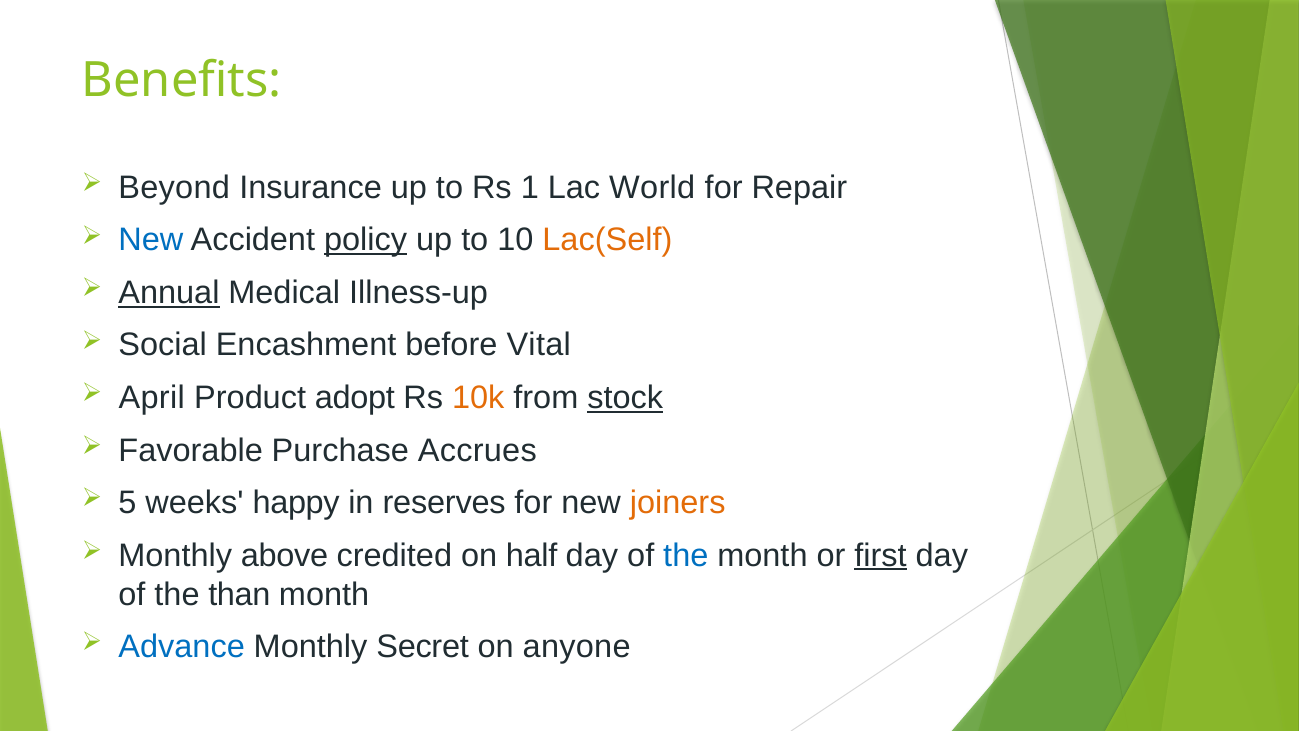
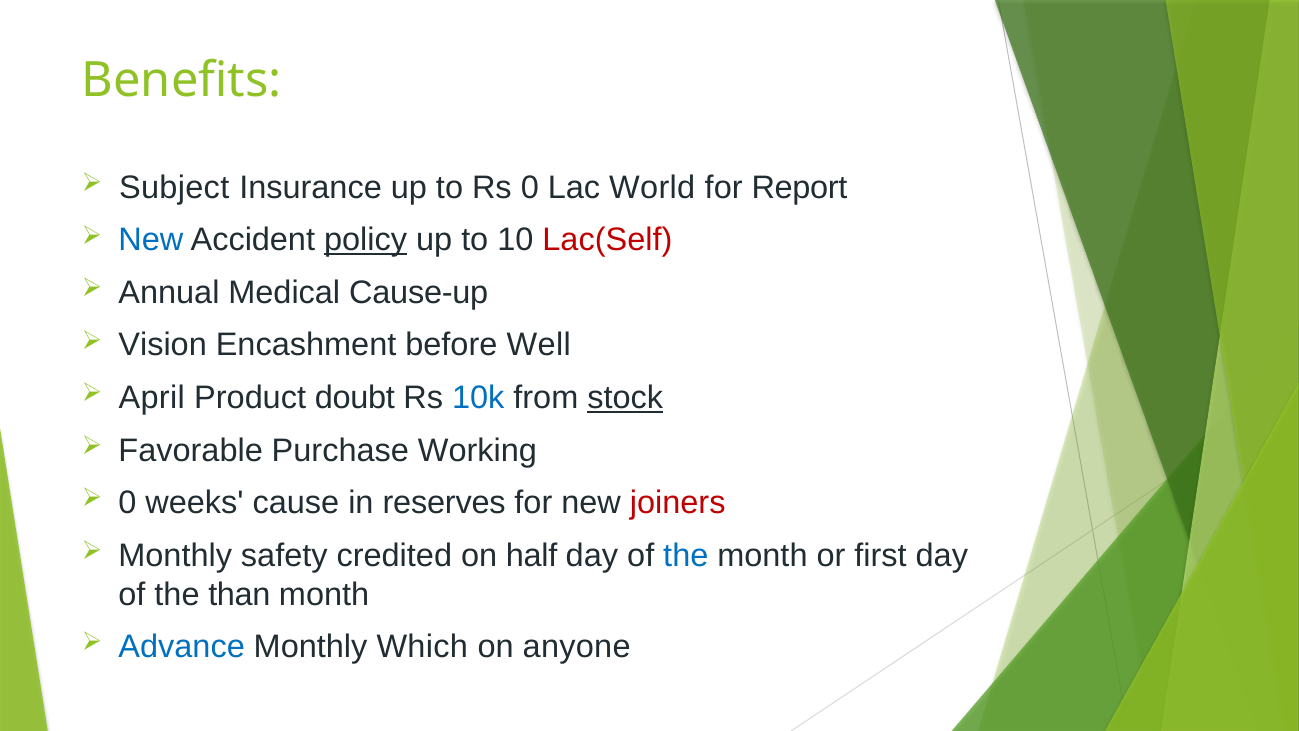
Beyond: Beyond -> Subject
Rs 1: 1 -> 0
Repair: Repair -> Report
Lac(Self colour: orange -> red
Annual underline: present -> none
Illness-up: Illness-up -> Cause-up
Social: Social -> Vision
Vital: Vital -> Well
adopt: adopt -> doubt
10k colour: orange -> blue
Accrues: Accrues -> Working
5 at (127, 503): 5 -> 0
happy: happy -> cause
joiners colour: orange -> red
above: above -> safety
first underline: present -> none
Secret: Secret -> Which
